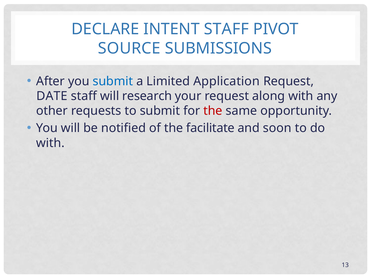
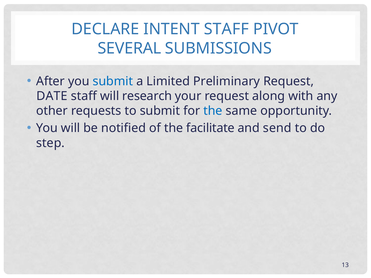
SOURCE: SOURCE -> SEVERAL
Application: Application -> Preliminary
the at (213, 111) colour: red -> blue
soon: soon -> send
with at (50, 143): with -> step
